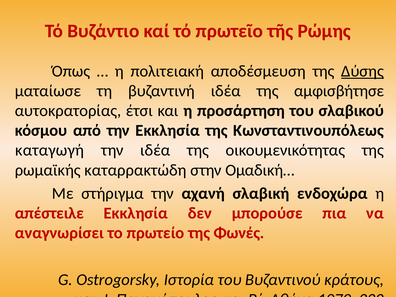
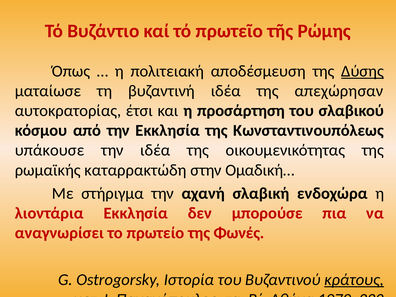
αμφισβήτησε: αμφισβήτησε -> απεχώρησαν
καταγωγή: καταγωγή -> υπάκουσε
απέστειλε: απέστειλε -> λιοντάρια
κράτους underline: none -> present
